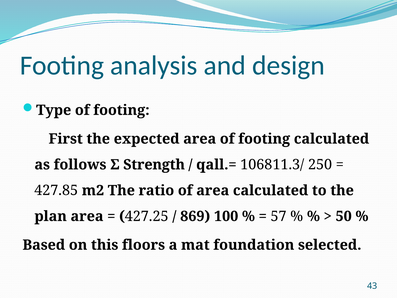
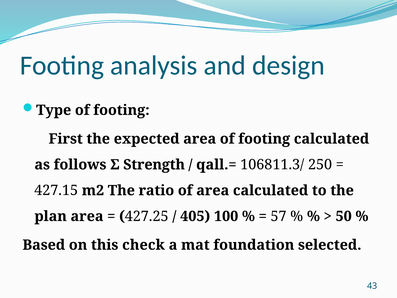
427.85: 427.85 -> 427.15
869: 869 -> 405
floors: floors -> check
